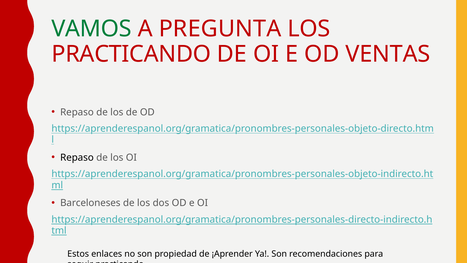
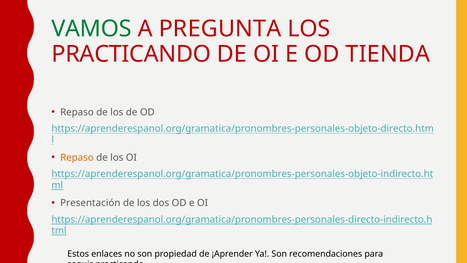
VENTAS: VENTAS -> TIENDA
Repaso at (77, 157) colour: black -> orange
Barceloneses: Barceloneses -> Presentación
